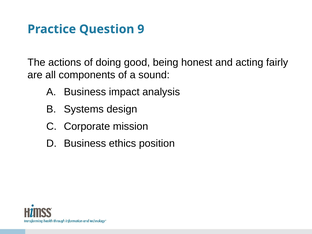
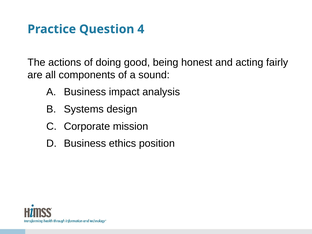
9: 9 -> 4
